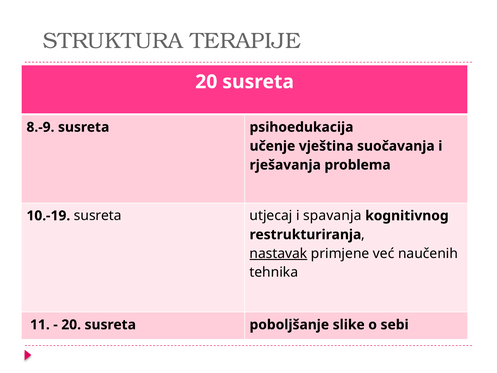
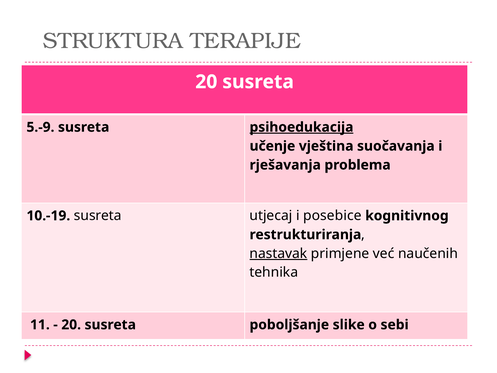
8.-9: 8.-9 -> 5.-9
psihoedukacija underline: none -> present
spavanja: spavanja -> posebice
